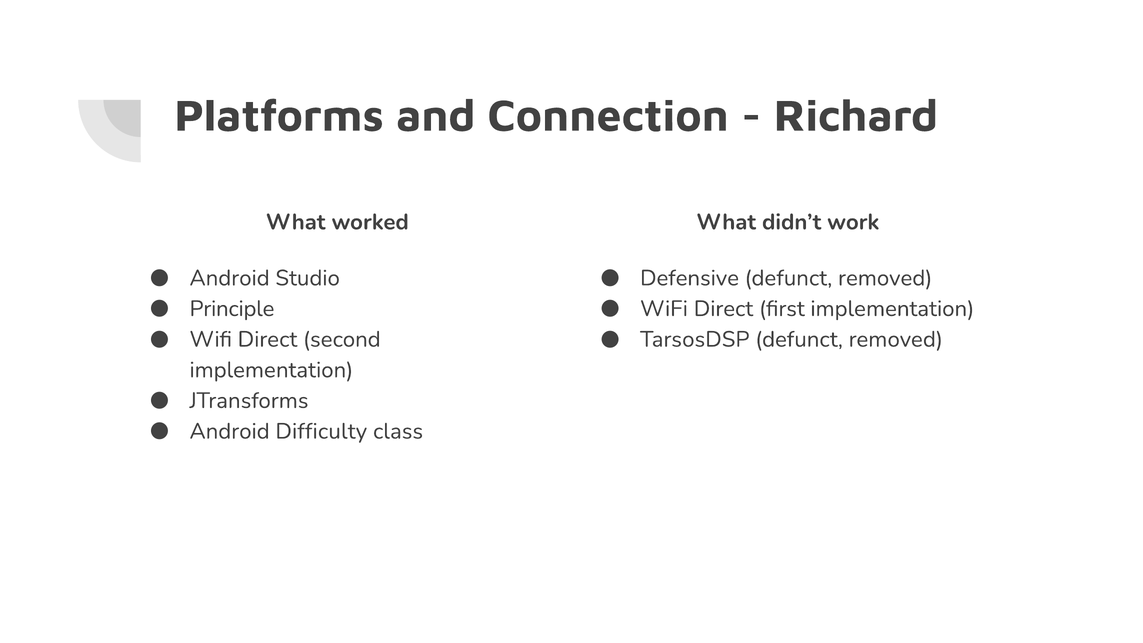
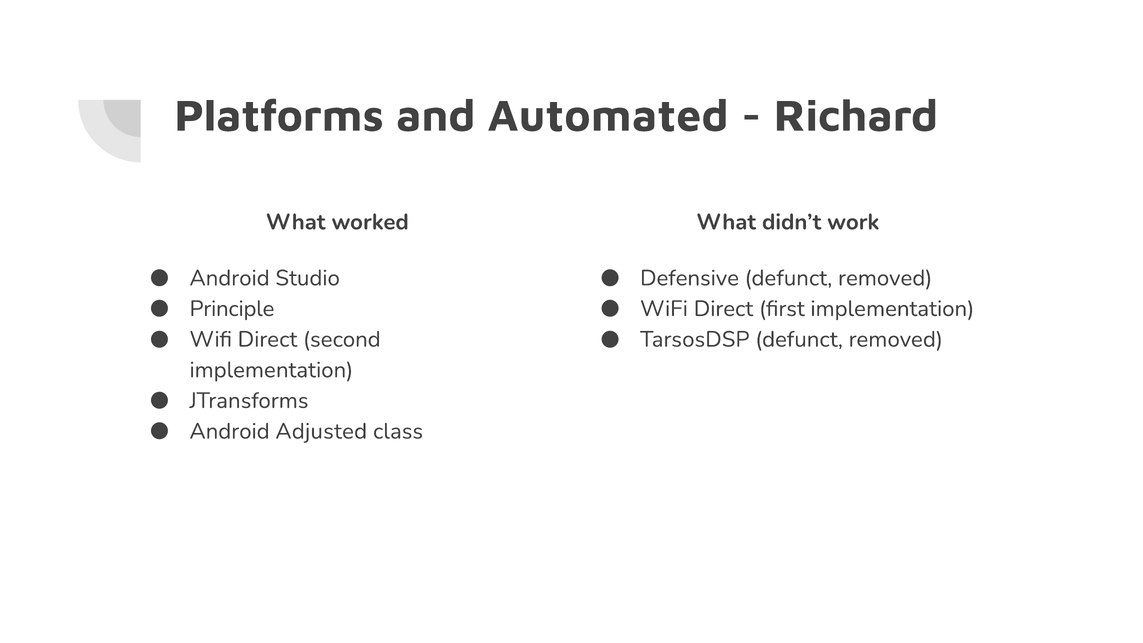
Connection: Connection -> Automated
Difficulty: Difficulty -> Adjusted
